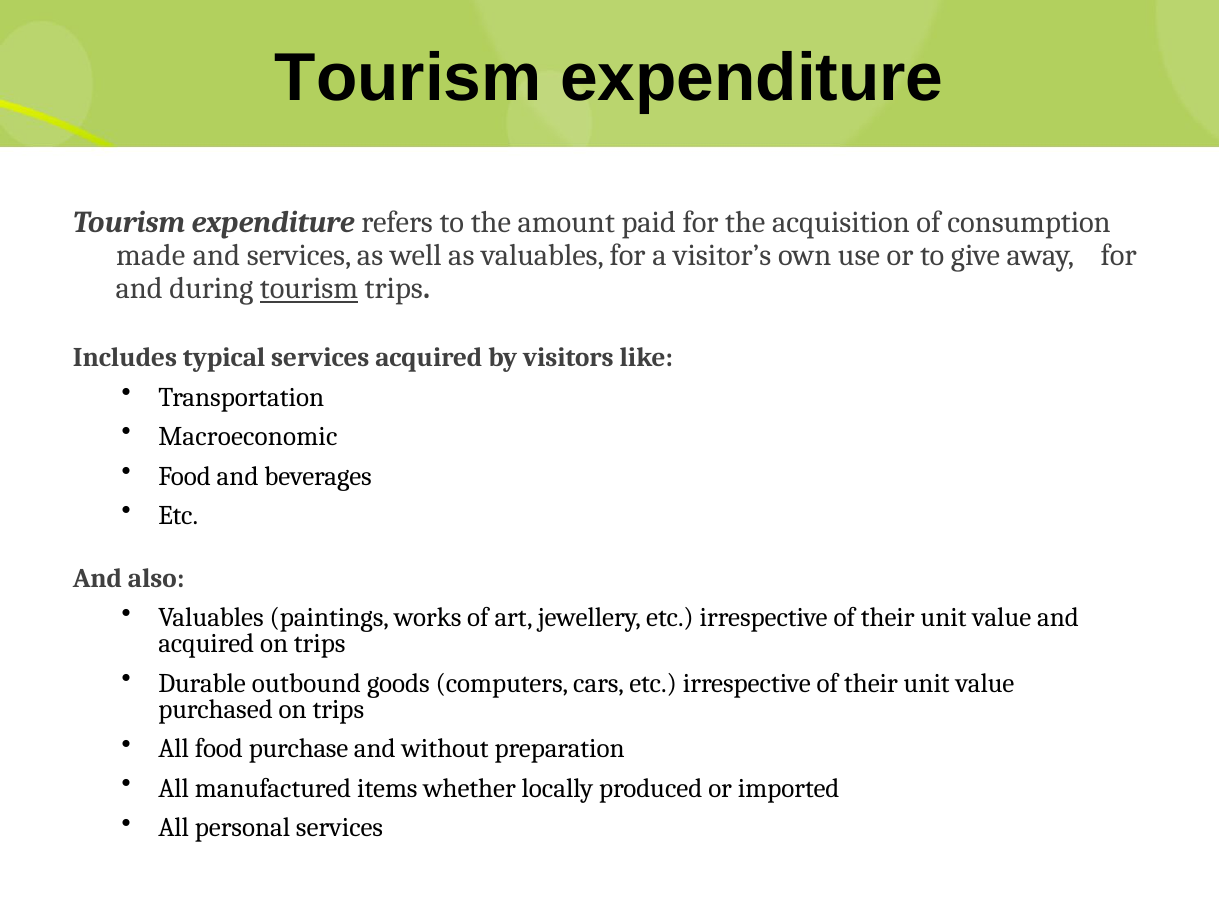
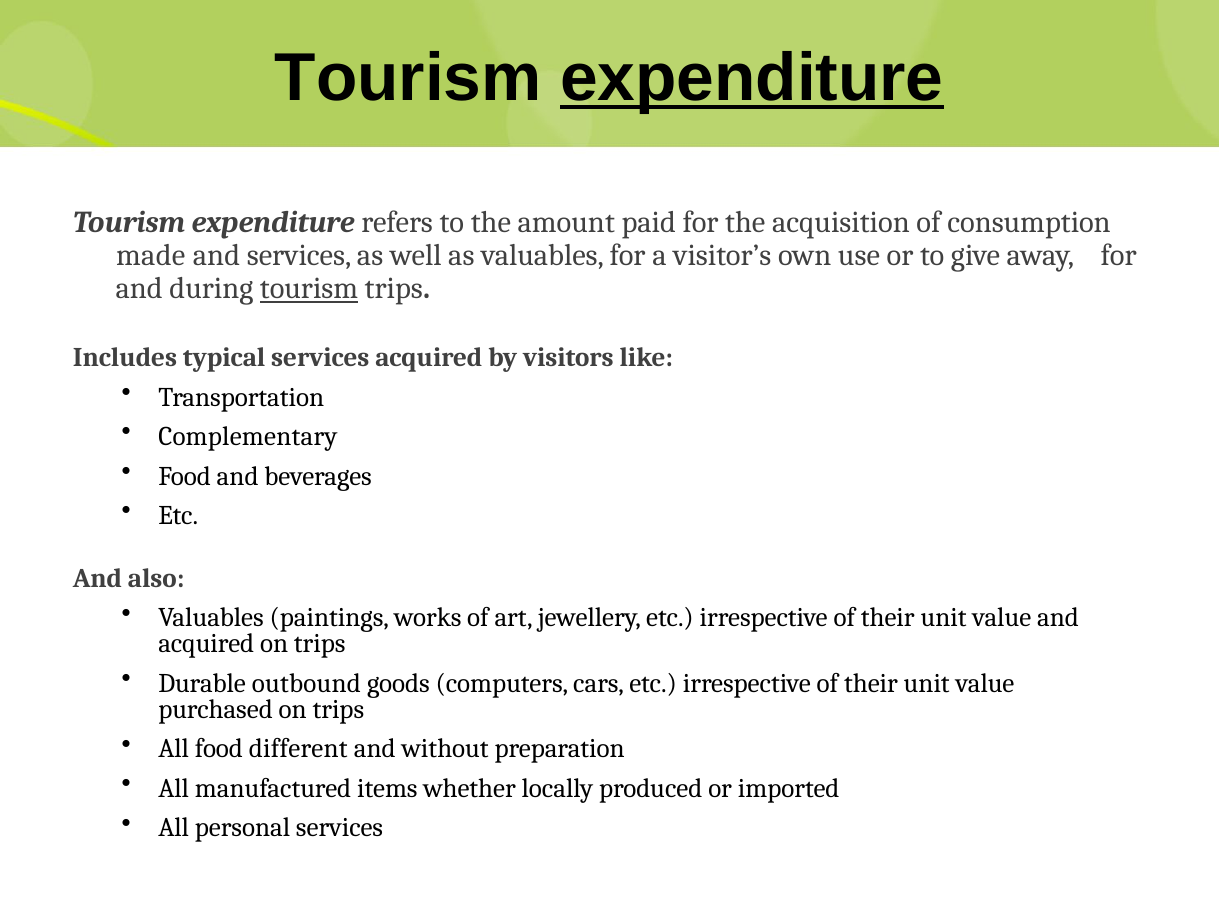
expenditure at (752, 78) underline: none -> present
Macroeconomic: Macroeconomic -> Complementary
purchase: purchase -> different
